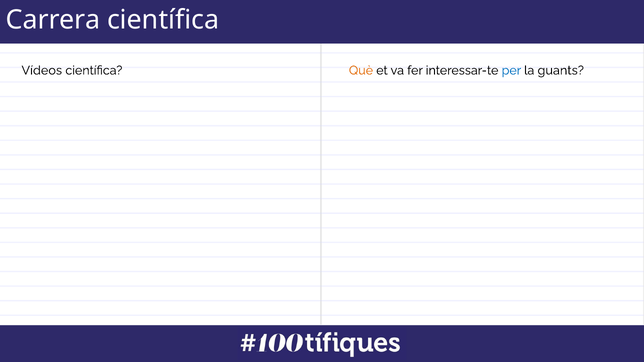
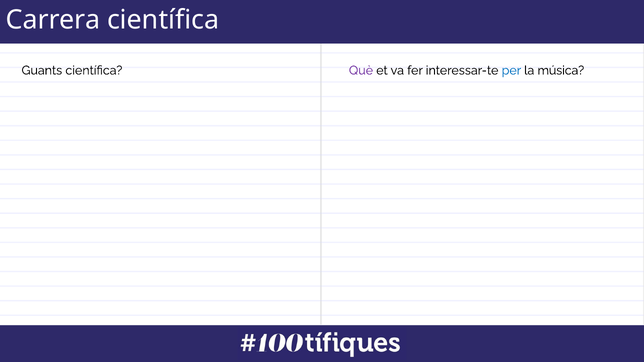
Vídeos: Vídeos -> Guants
Què colour: orange -> purple
guants: guants -> música
